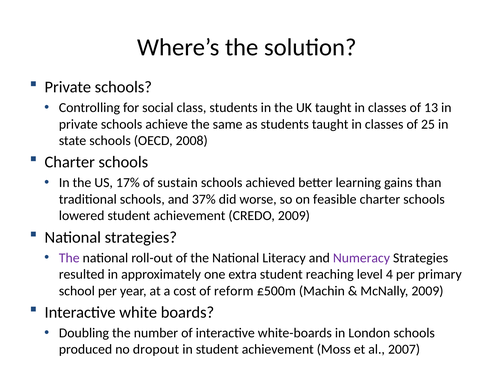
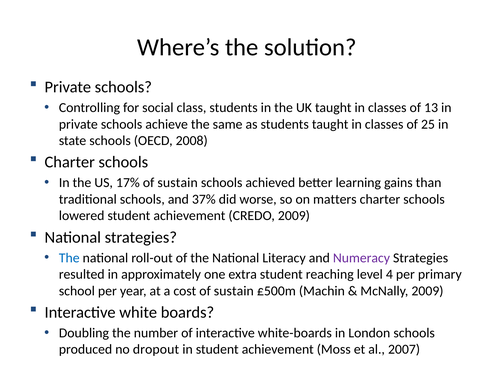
feasible: feasible -> matters
The at (69, 258) colour: purple -> blue
cost of reform: reform -> sustain
